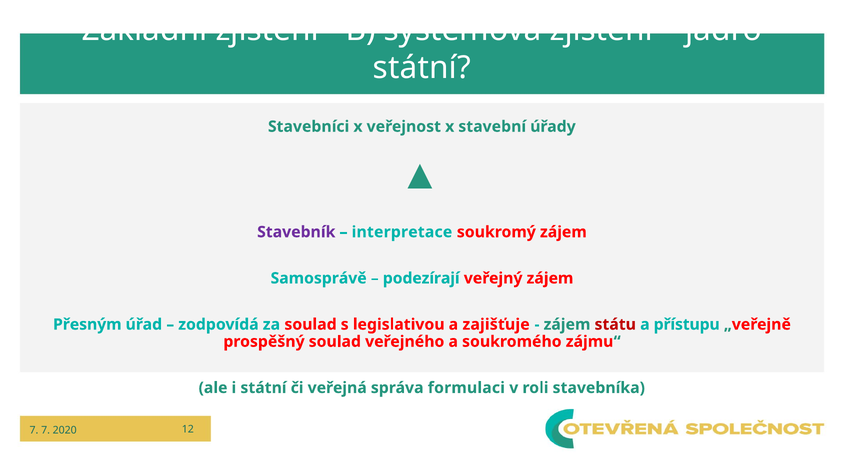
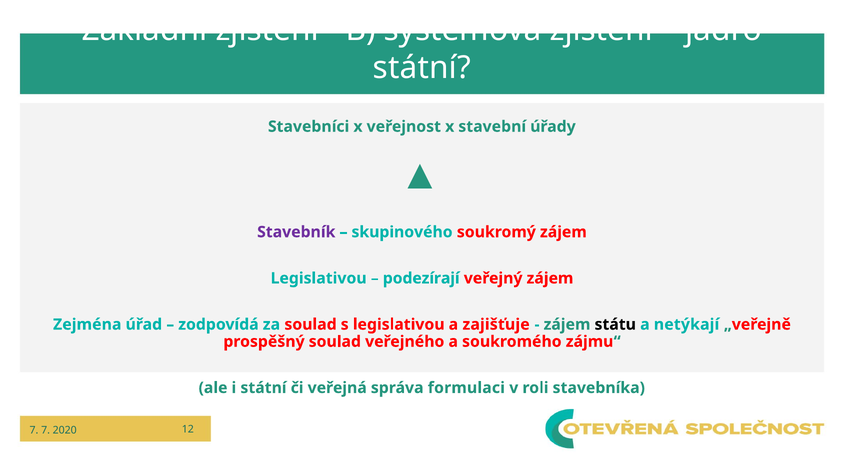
interpretace: interpretace -> skupinového
Samosprávě at (319, 278): Samosprávě -> Legislativou
Přesným: Přesným -> Zejména
státu colour: red -> black
přístupu: přístupu -> netýkají
